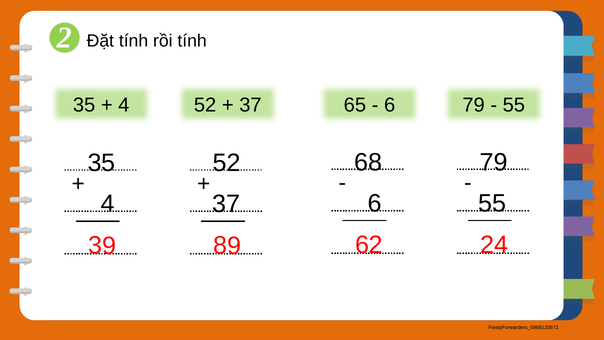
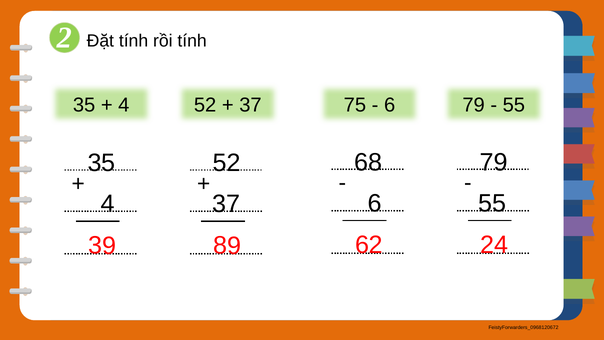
65: 65 -> 75
